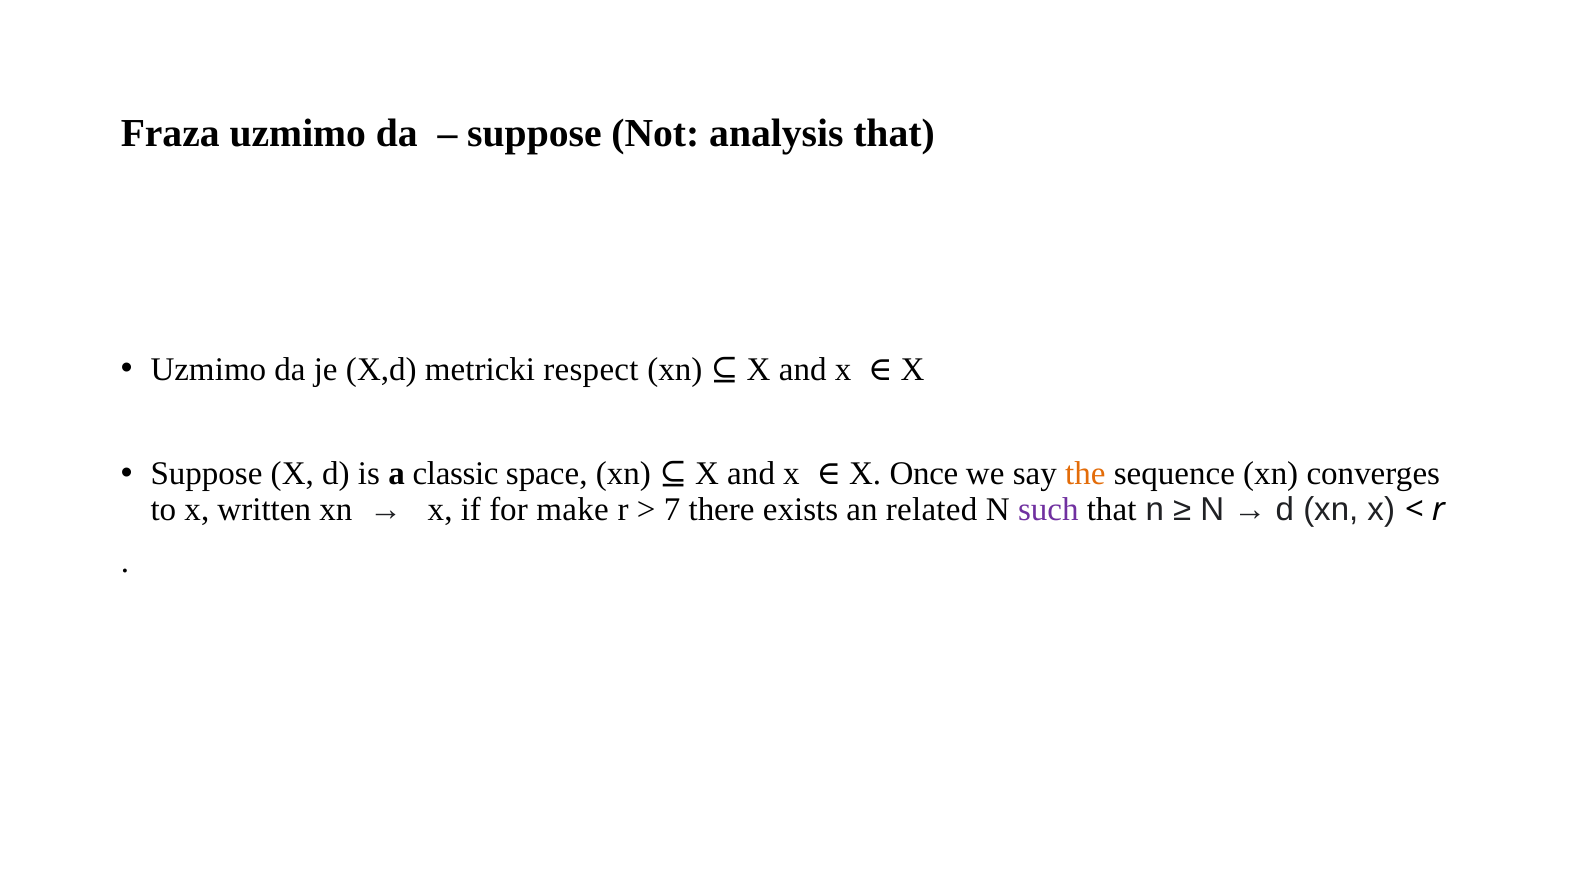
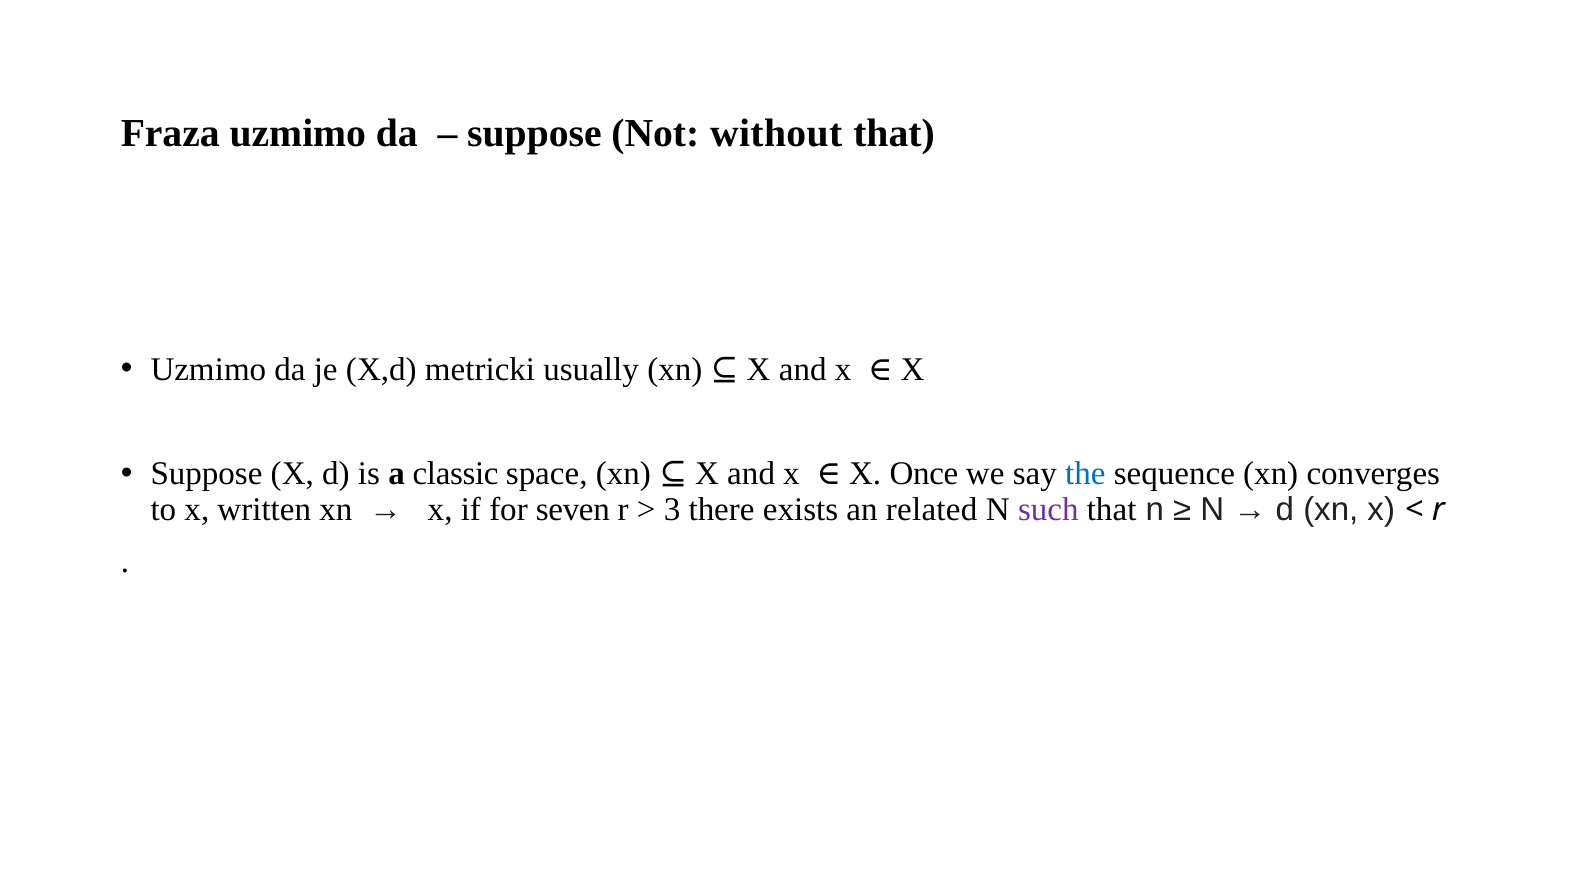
analysis: analysis -> without
respect: respect -> usually
the colour: orange -> blue
make: make -> seven
7: 7 -> 3
